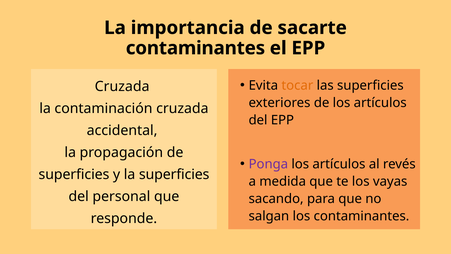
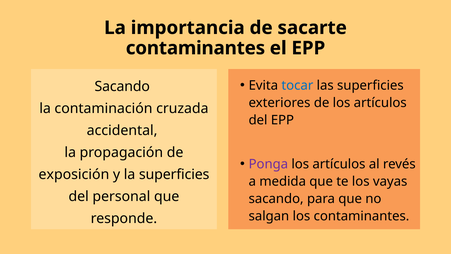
tocar colour: orange -> blue
Cruzada at (122, 86): Cruzada -> Sacando
superficies at (74, 174): superficies -> exposición
